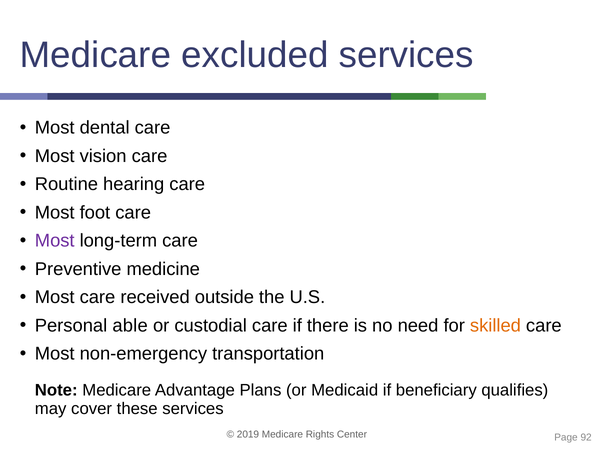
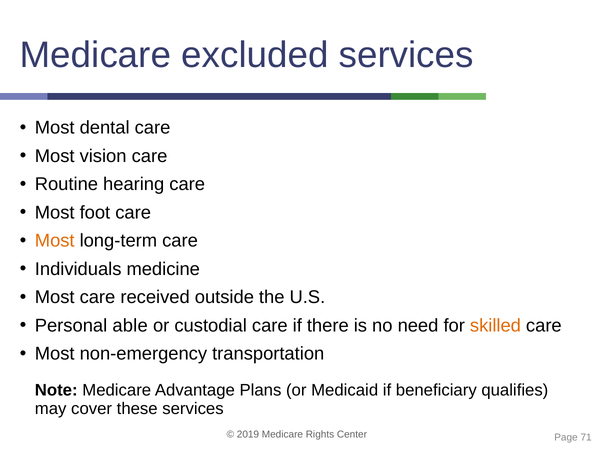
Most at (55, 240) colour: purple -> orange
Preventive: Preventive -> Individuals
92: 92 -> 71
